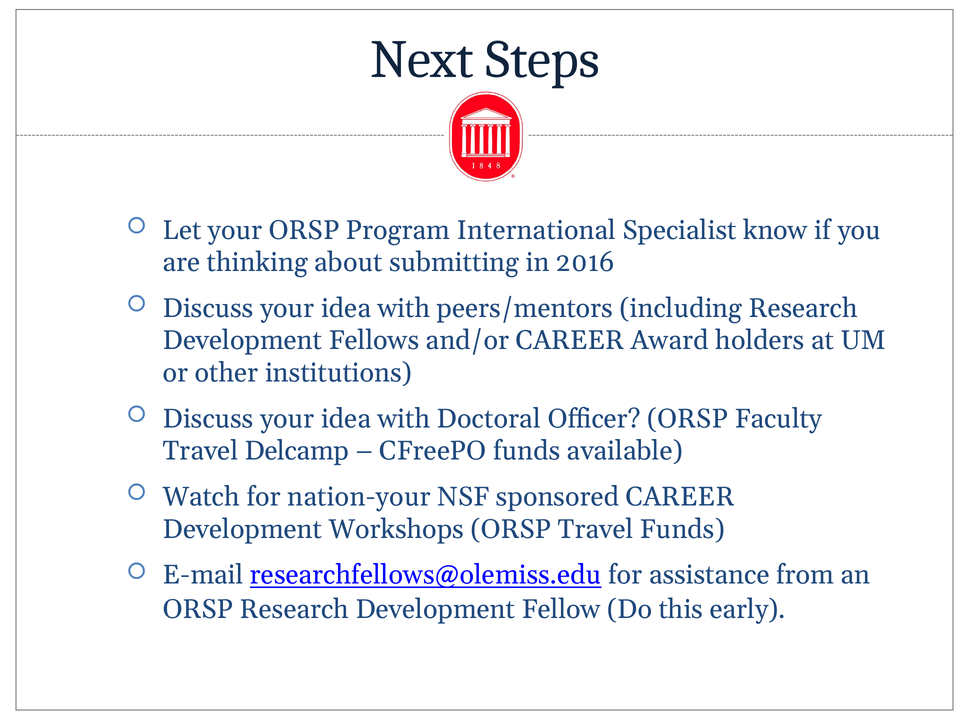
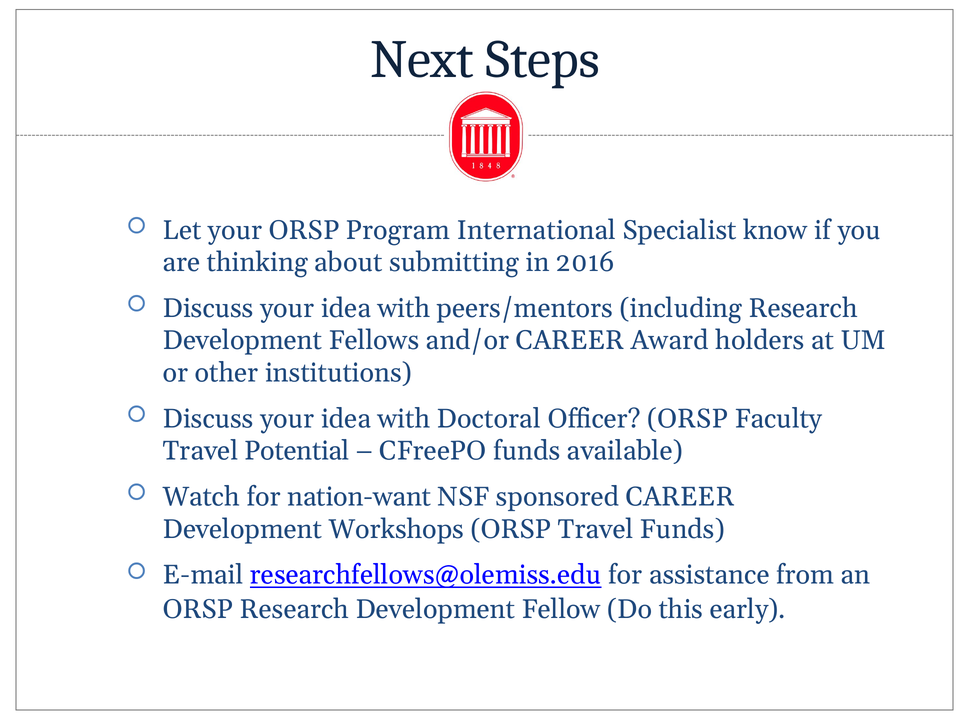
Delcamp: Delcamp -> Potential
nation-your: nation-your -> nation-want
